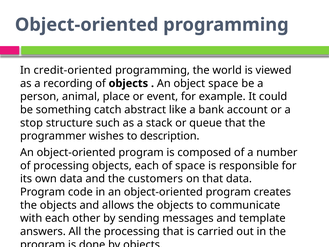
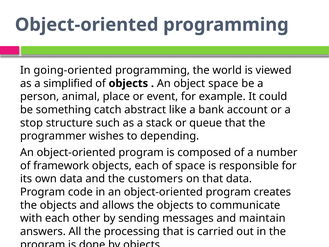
credit-oriented: credit-oriented -> going-oriented
recording: recording -> simplified
description: description -> depending
of processing: processing -> framework
template: template -> maintain
